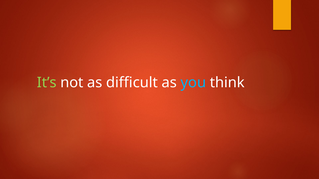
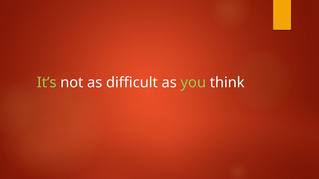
you colour: light blue -> light green
